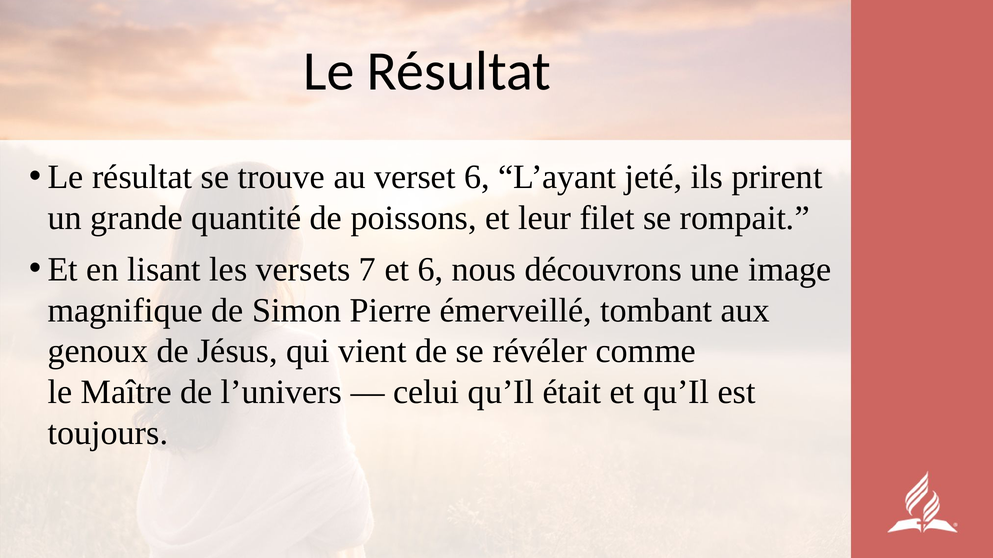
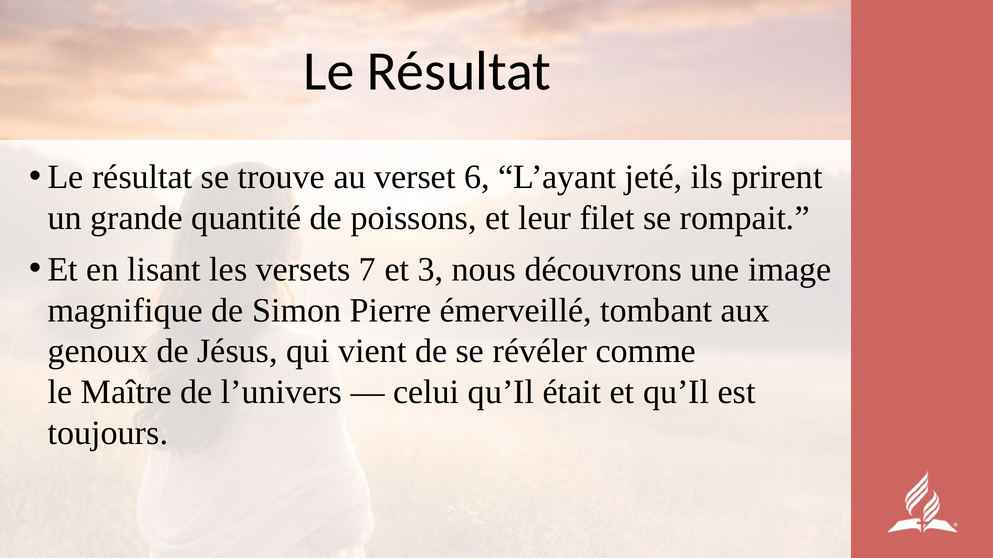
et 6: 6 -> 3
